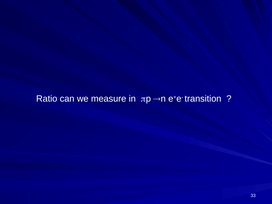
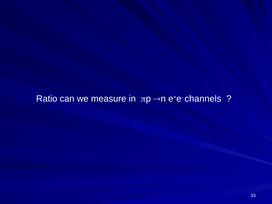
transition: transition -> channels
